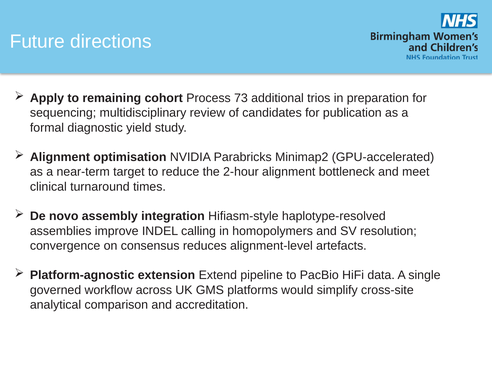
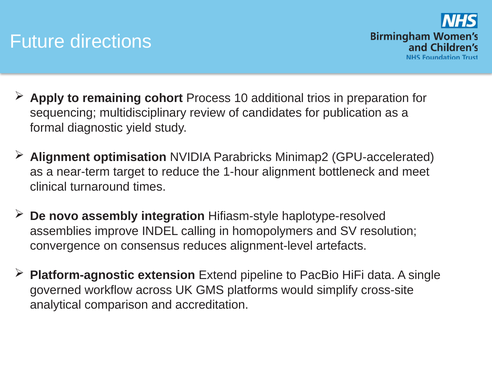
73: 73 -> 10
2-hour: 2-hour -> 1-hour
